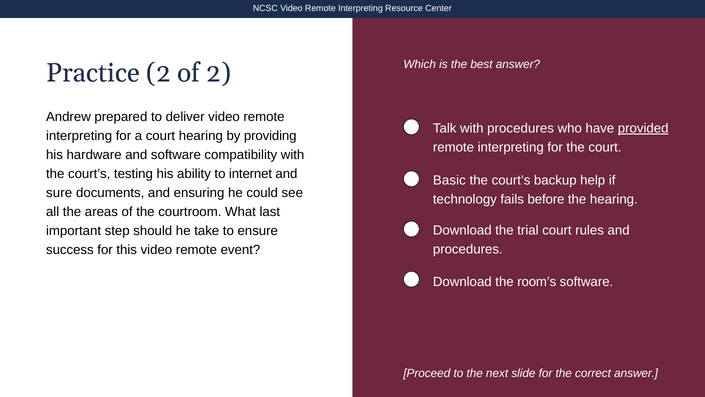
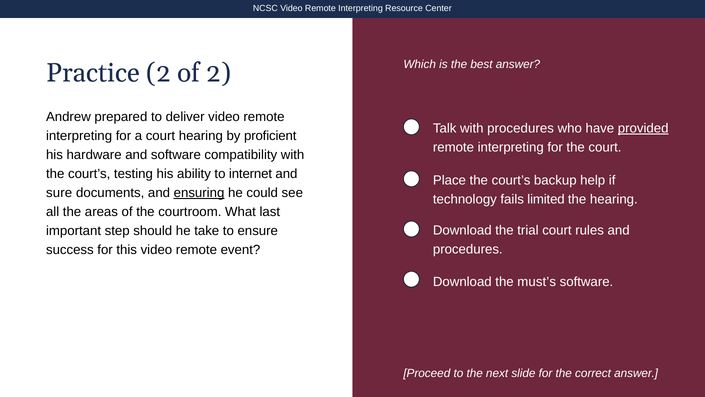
providing: providing -> proficient
Basic: Basic -> Place
ensuring underline: none -> present
before: before -> limited
room’s: room’s -> must’s
